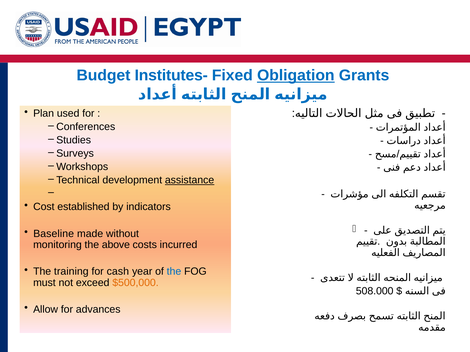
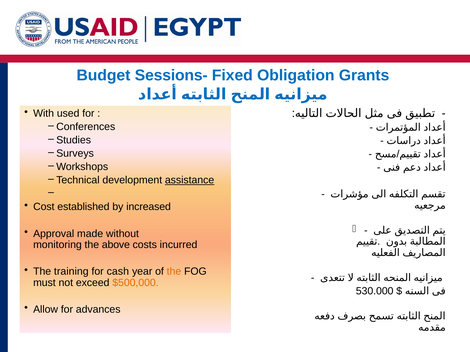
Institutes-: Institutes- -> Sessions-
Obligation underline: present -> none
Plan: Plan -> With
indicators: indicators -> increased
Baseline: Baseline -> Approval
the at (174, 272) colour: blue -> orange
508.000: 508.000 -> 530.000
